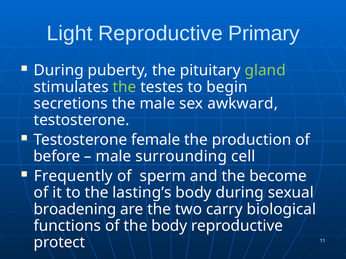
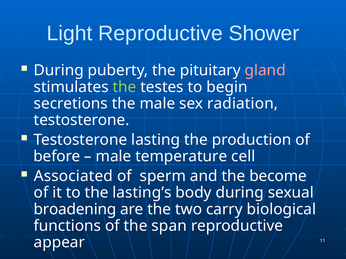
Primary: Primary -> Shower
gland colour: light green -> pink
awkward: awkward -> radiation
female: female -> lasting
surrounding: surrounding -> temperature
Frequently: Frequently -> Associated
the body: body -> span
protect: protect -> appear
